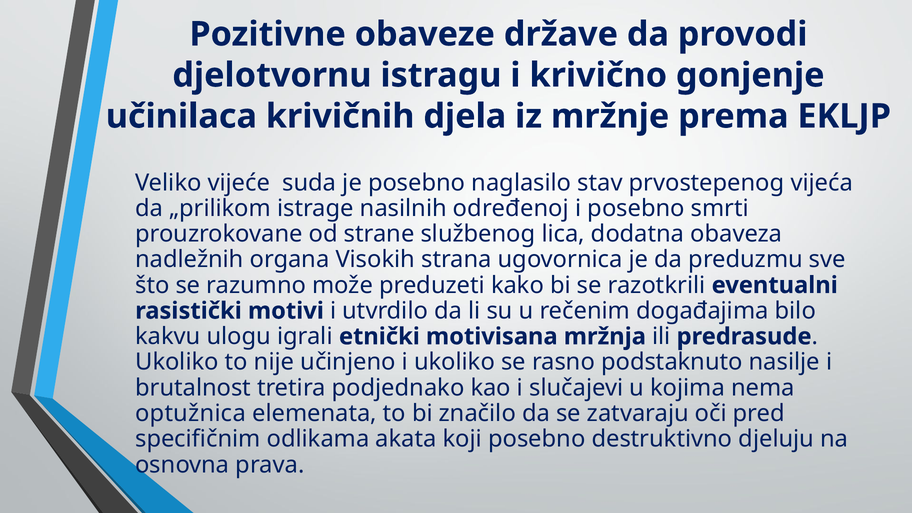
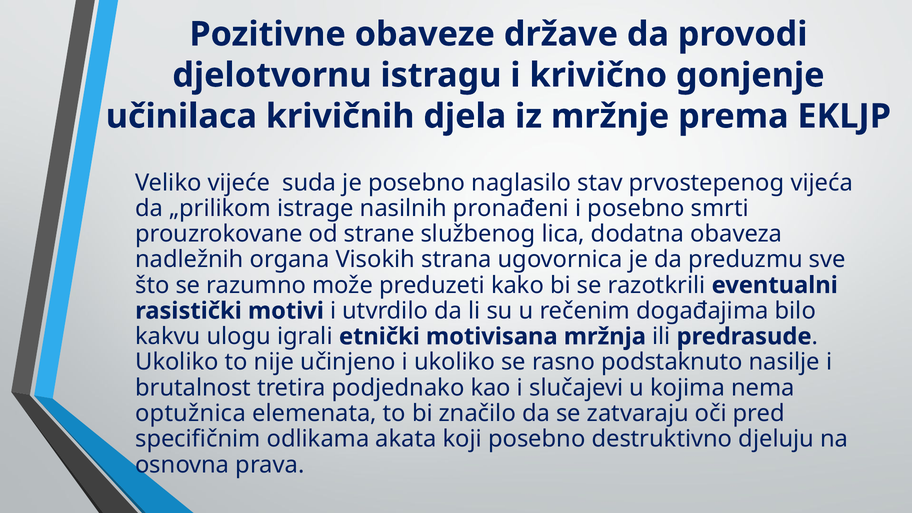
određenoj: određenoj -> pronađeni
